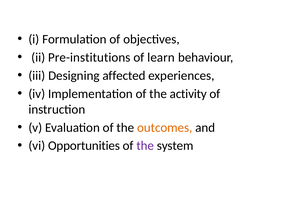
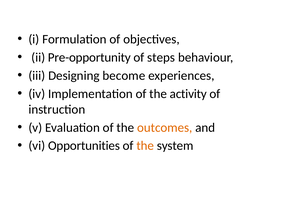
Pre-institutions: Pre-institutions -> Pre-opportunity
learn: learn -> steps
affected: affected -> become
the at (145, 146) colour: purple -> orange
